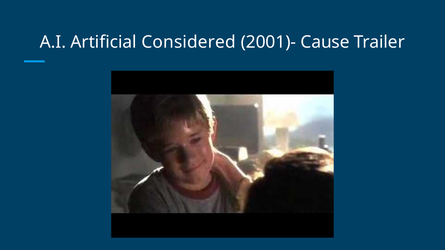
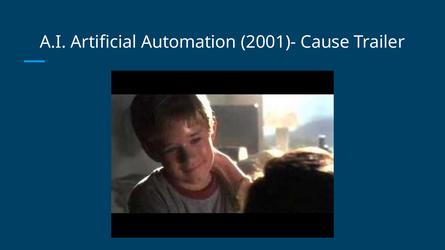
Considered: Considered -> Automation
